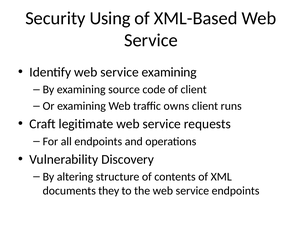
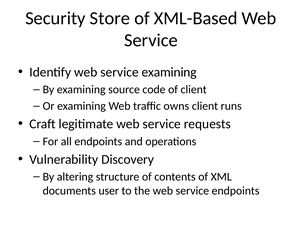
Using: Using -> Store
they: they -> user
